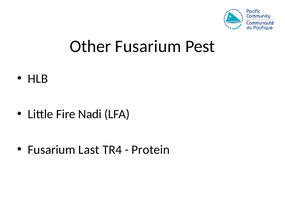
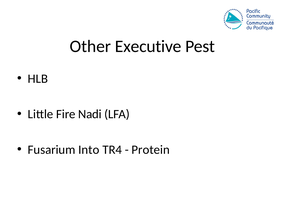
Other Fusarium: Fusarium -> Executive
Last: Last -> Into
